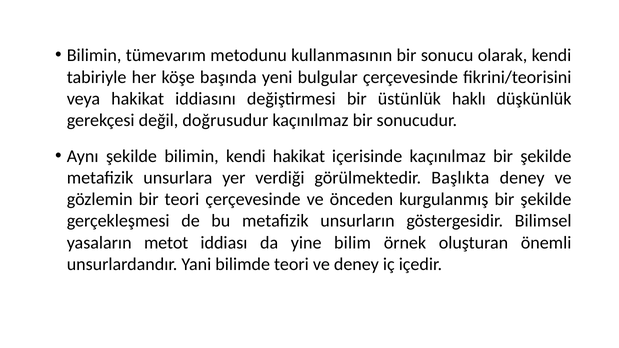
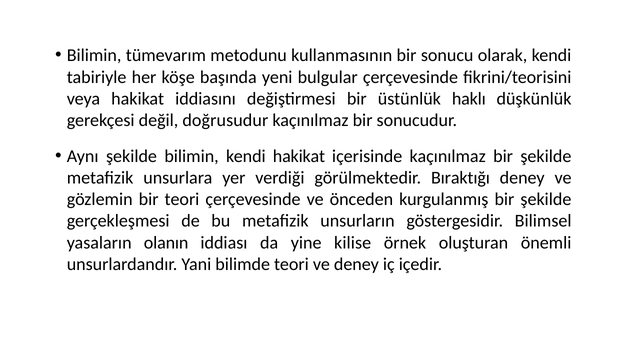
Başlıkta: Başlıkta -> Bıraktığı
metot: metot -> olanın
bilim: bilim -> kilise
